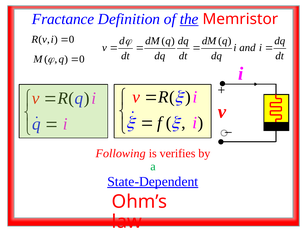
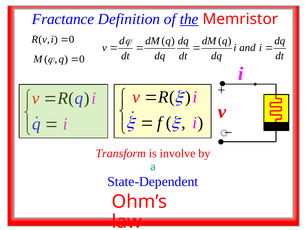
Following: Following -> Transform
verifies: verifies -> involve
State-Dependent underline: present -> none
